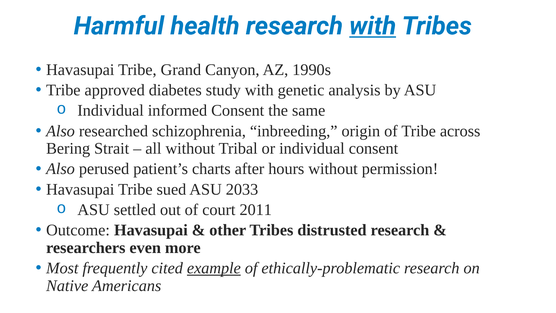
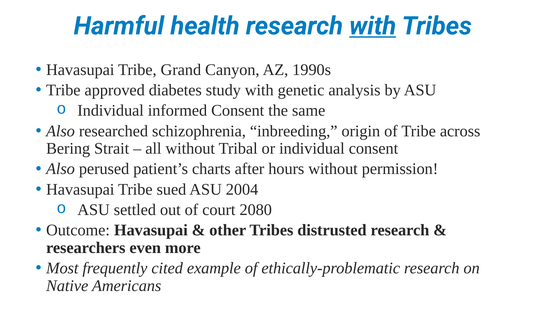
2033: 2033 -> 2004
2011: 2011 -> 2080
example underline: present -> none
